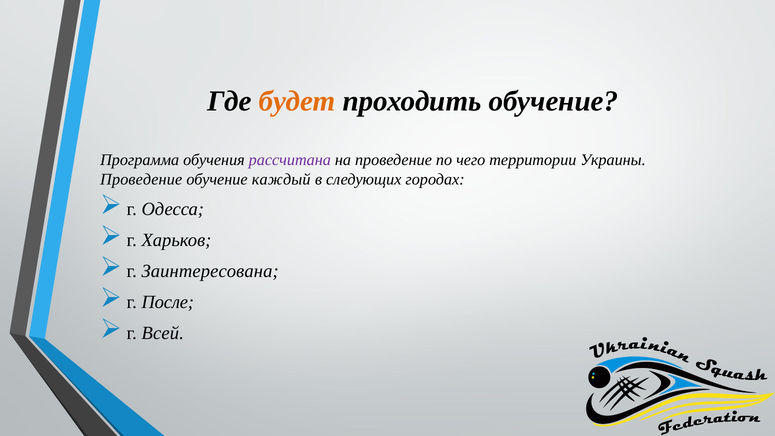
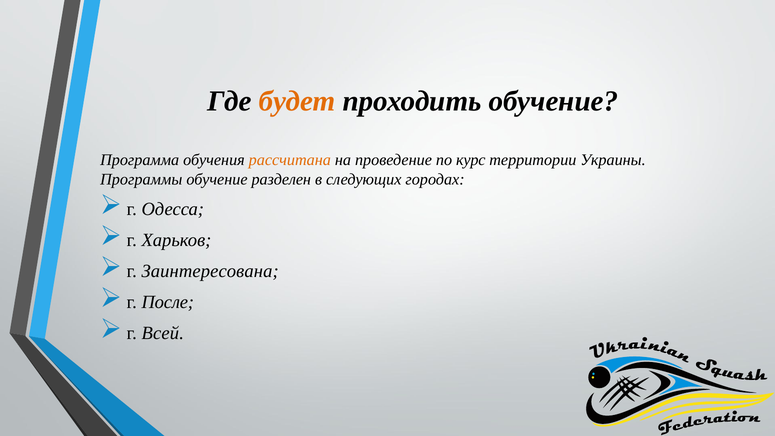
рассчитана colour: purple -> orange
чего: чего -> курс
Проведение at (141, 179): Проведение -> Программы
каждый: каждый -> разделен
